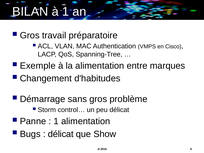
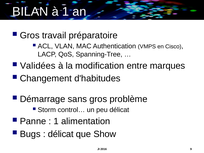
Exemple: Exemple -> Validées
la alimentation: alimentation -> modification
